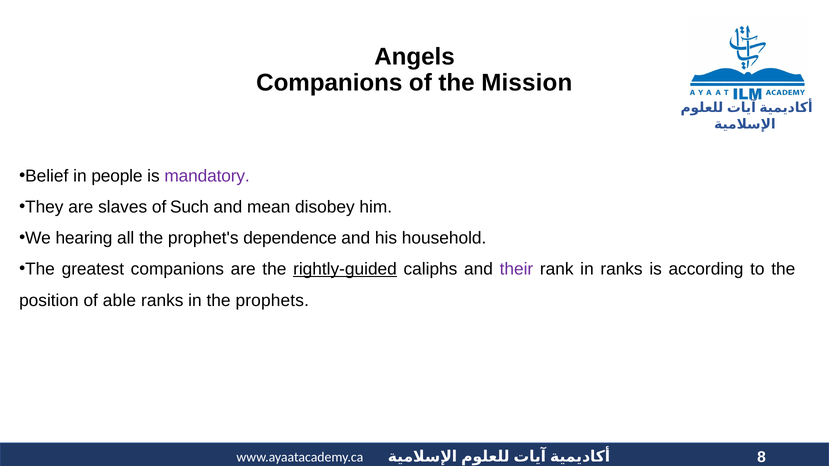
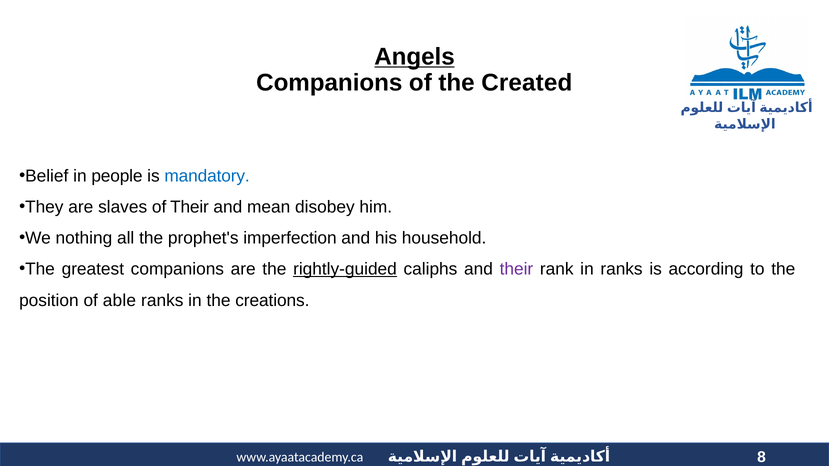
Angels underline: none -> present
Mission: Mission -> Created
mandatory colour: purple -> blue
of Such: Such -> Their
hearing: hearing -> nothing
dependence: dependence -> imperfection
prophets: prophets -> creations
